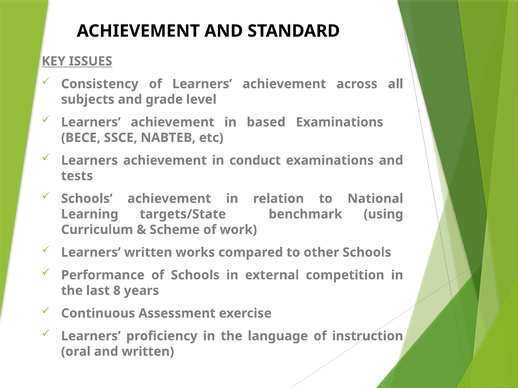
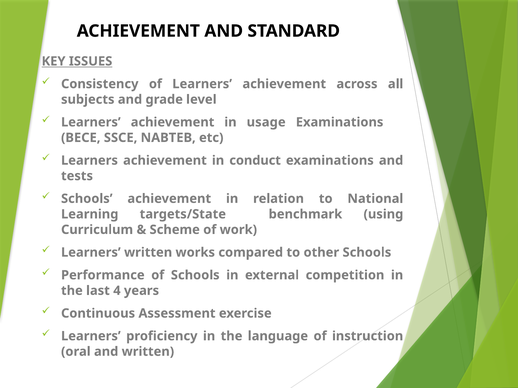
based: based -> usage
8: 8 -> 4
